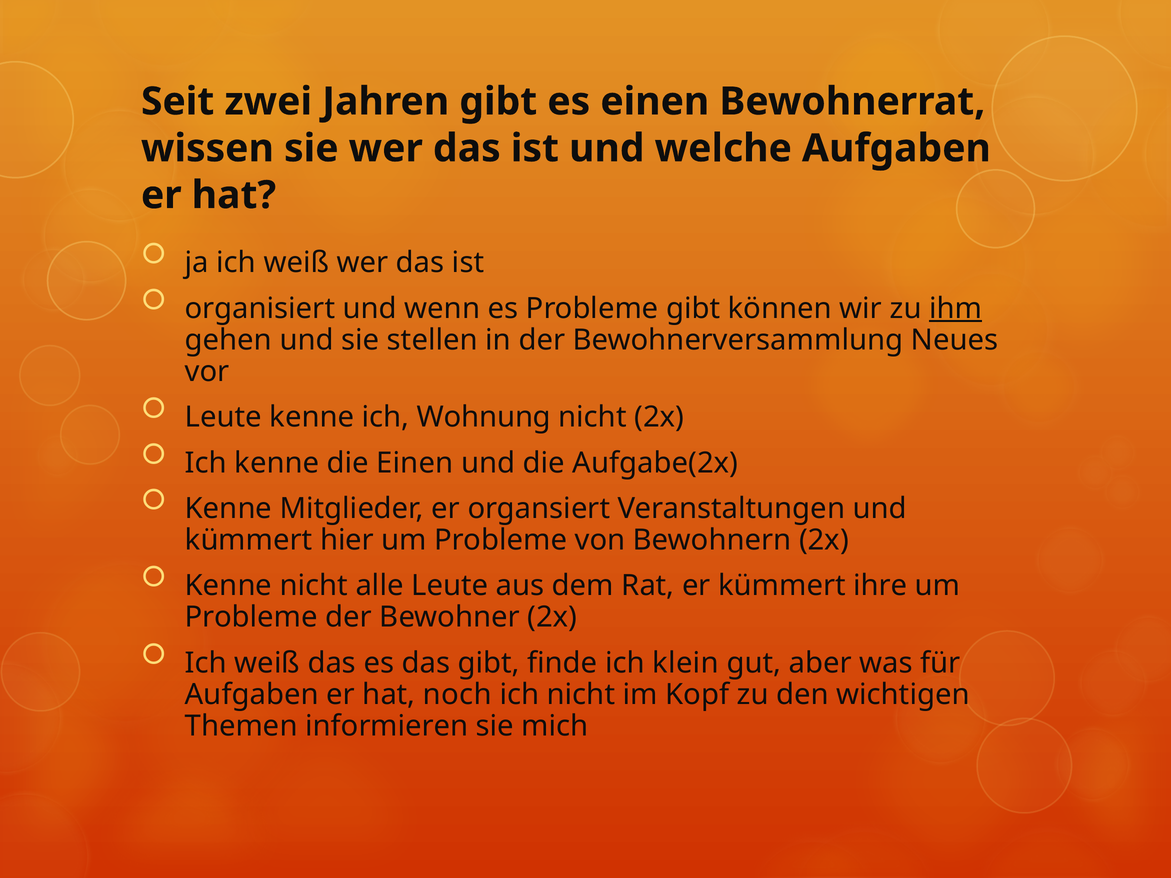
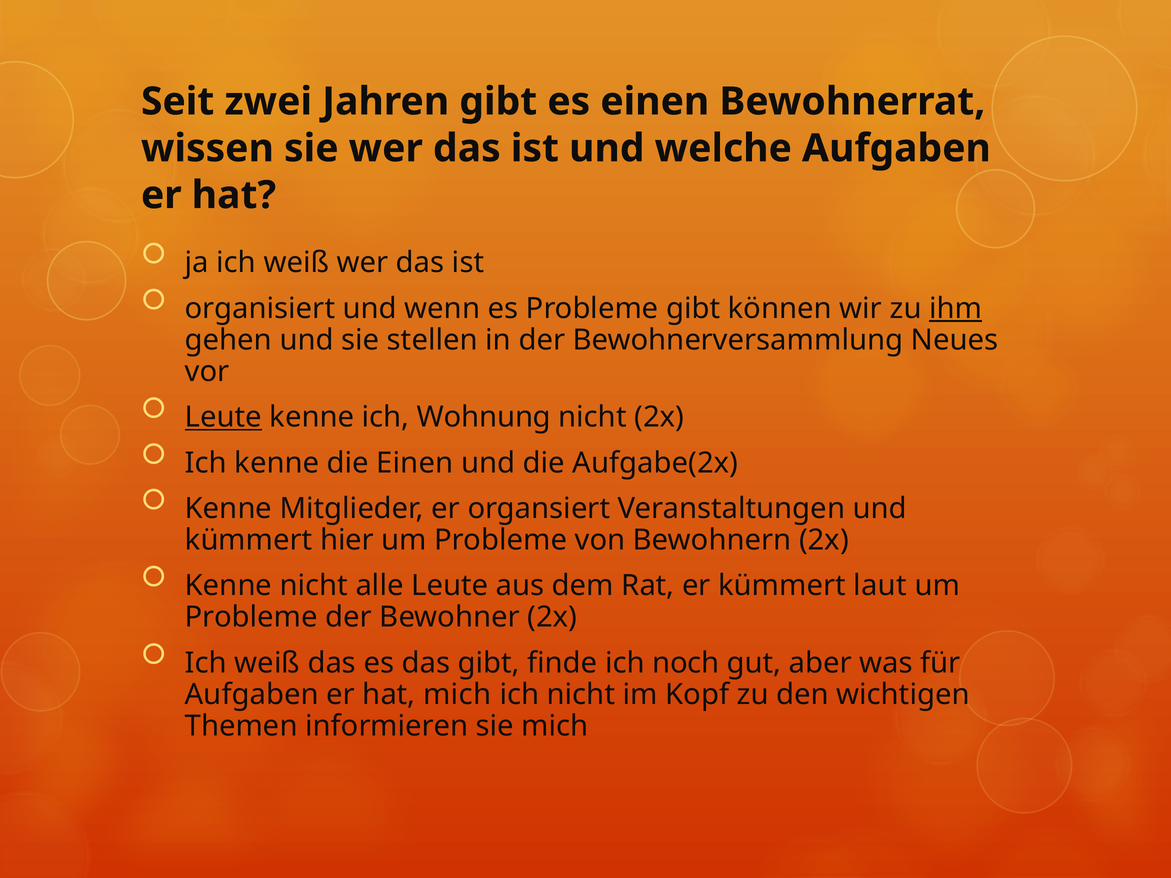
Leute at (223, 417) underline: none -> present
ihre: ihre -> laut
klein: klein -> noch
hat noch: noch -> mich
